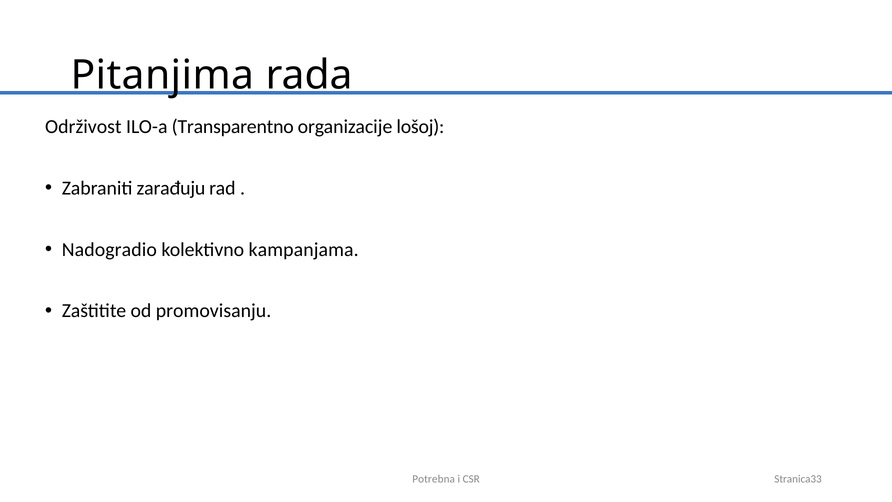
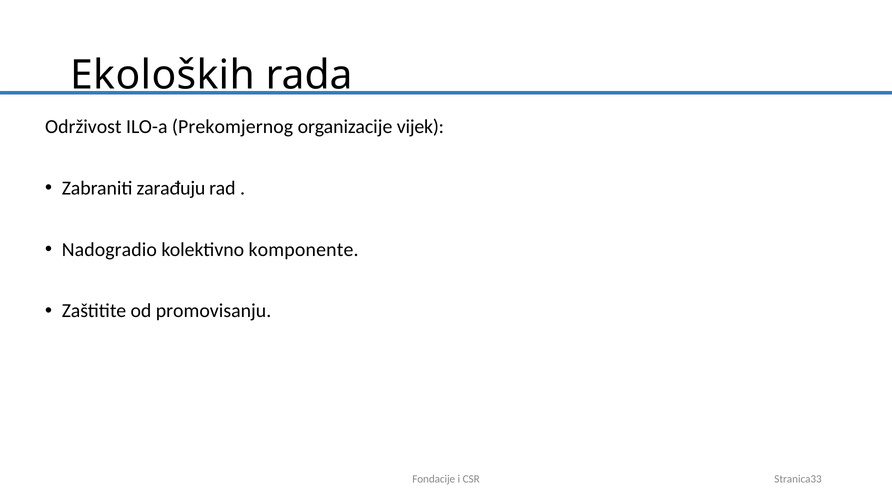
Pitanjima: Pitanjima -> Ekoloških
Transparentno: Transparentno -> Prekomjernog
lošoj: lošoj -> vijek
kampanjama: kampanjama -> komponente
Potrebna: Potrebna -> Fondacije
